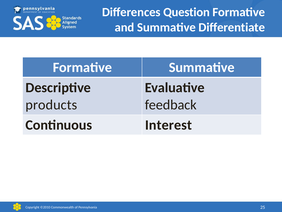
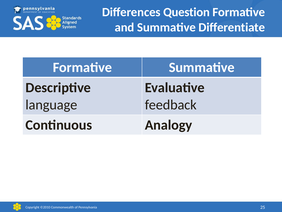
products: products -> language
Interest: Interest -> Analogy
